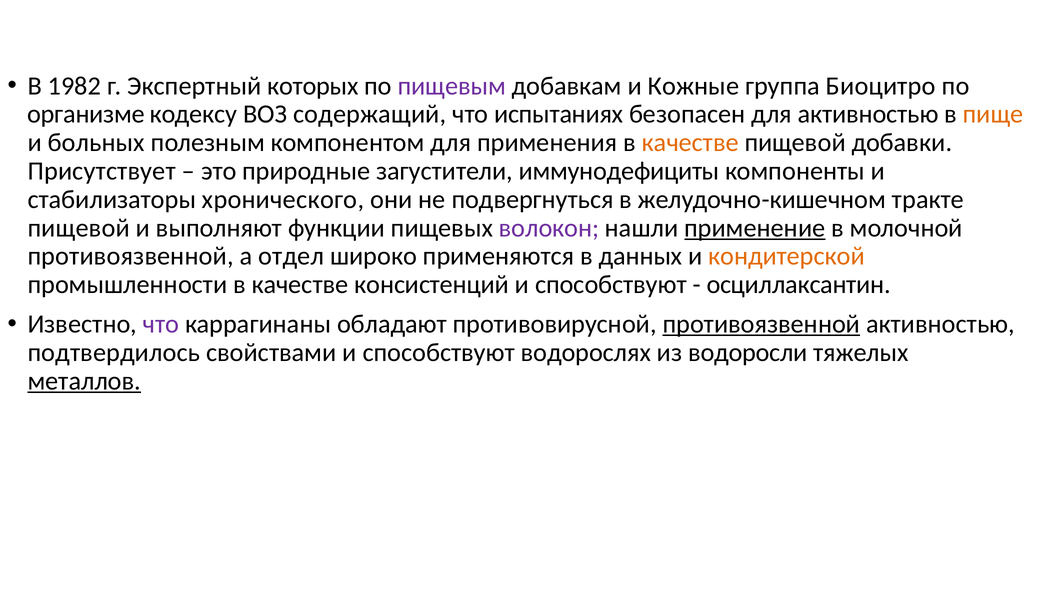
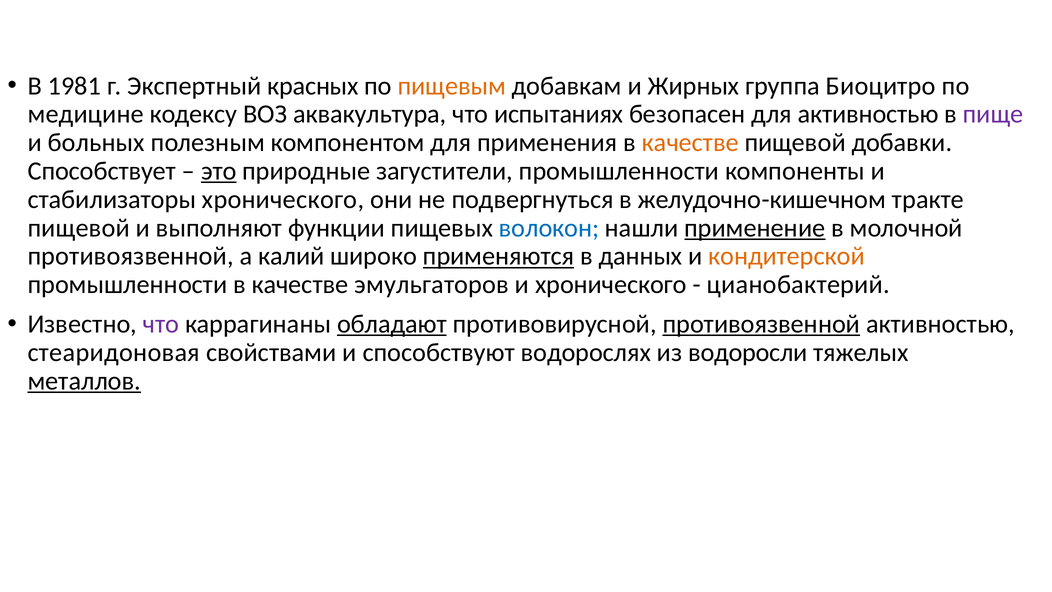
1982: 1982 -> 1981
которых: которых -> красных
пищевым colour: purple -> orange
Кожные: Кожные -> Жирных
организме: организме -> медицине
содержащий: содержащий -> аквакультура
пище colour: orange -> purple
Присутствует: Присутствует -> Способствует
это underline: none -> present
загустители иммунодефициты: иммунодефициты -> промышленности
волокон colour: purple -> blue
отдел: отдел -> калий
применяются underline: none -> present
консистенций: консистенций -> эмульгаторов
способствуют at (611, 285): способствуют -> хронического
осциллаксантин: осциллаксантин -> цианобактерий
обладают underline: none -> present
подтвердилось: подтвердилось -> стеаридоновая
